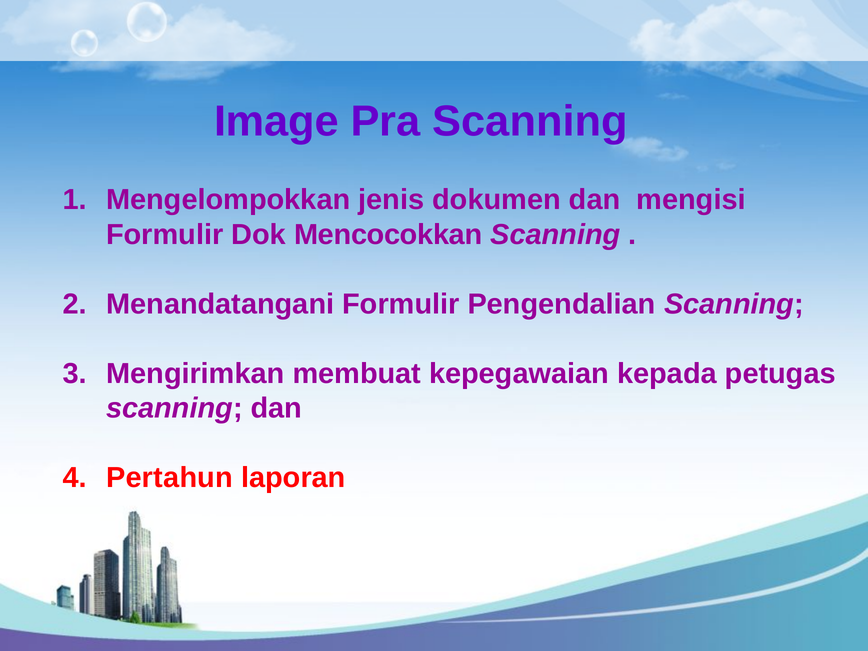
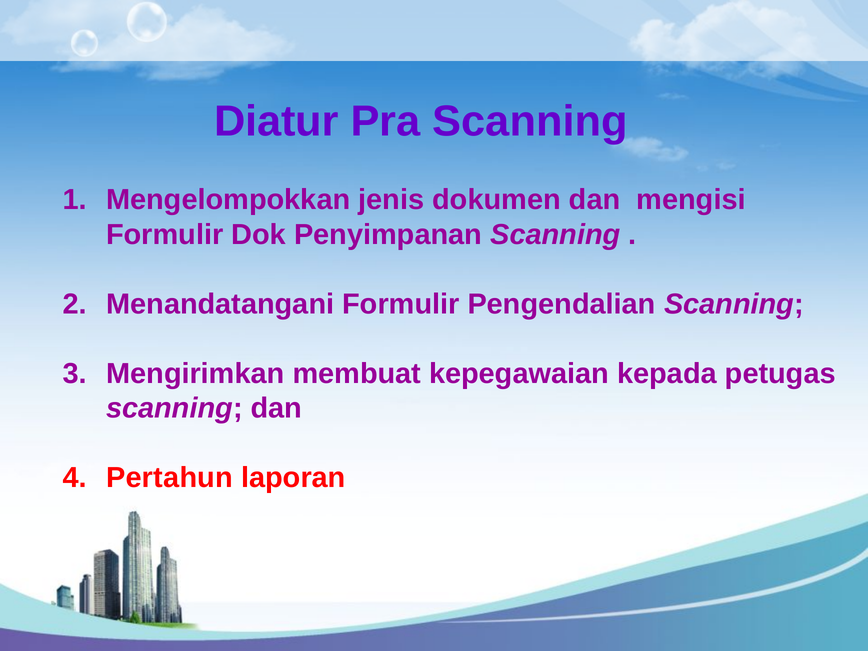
Image: Image -> Diatur
Mencocokkan: Mencocokkan -> Penyimpanan
